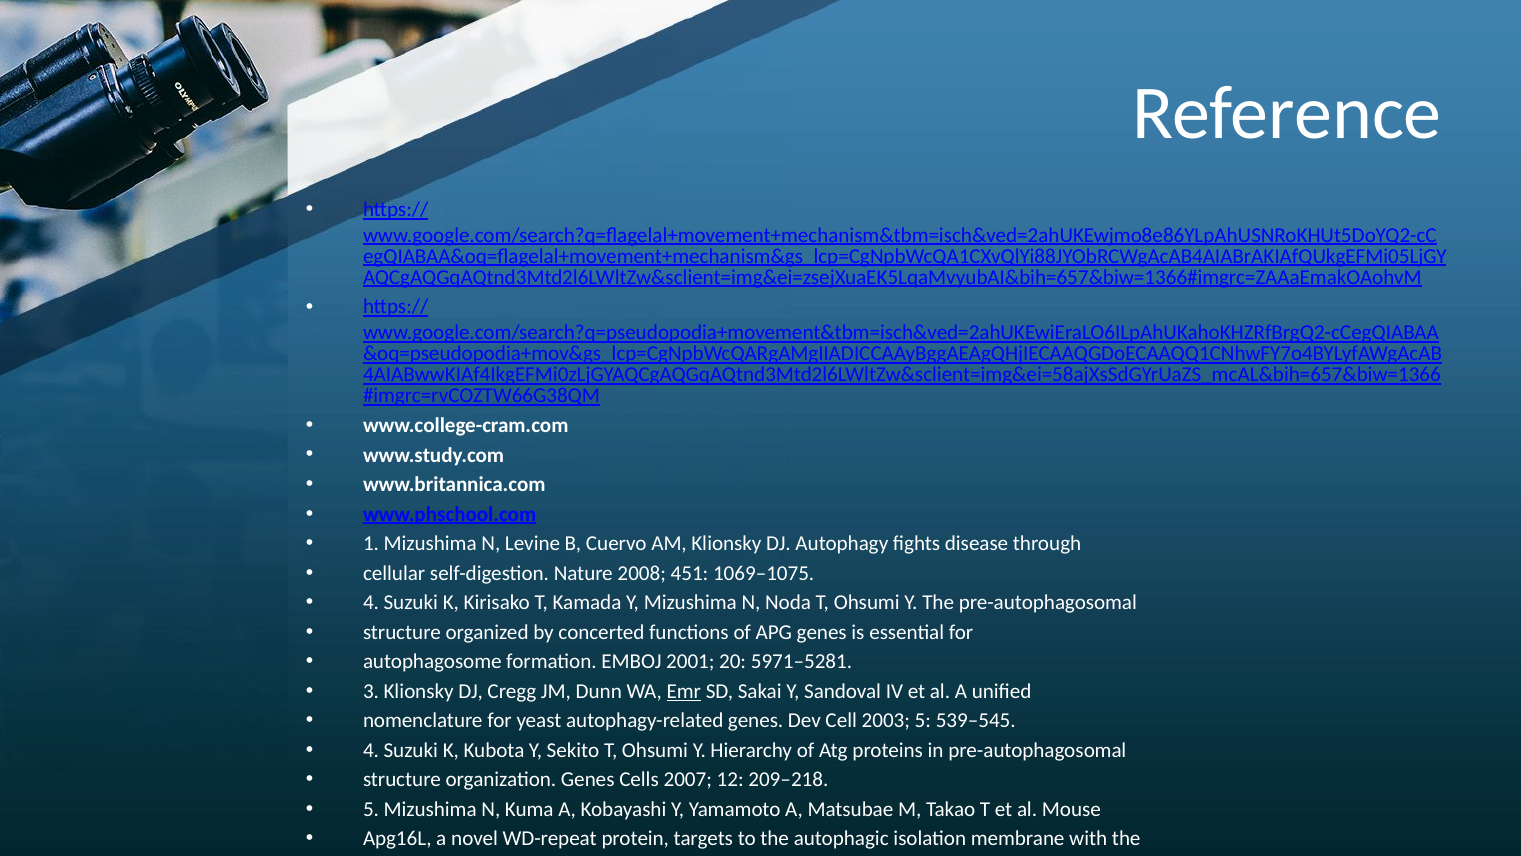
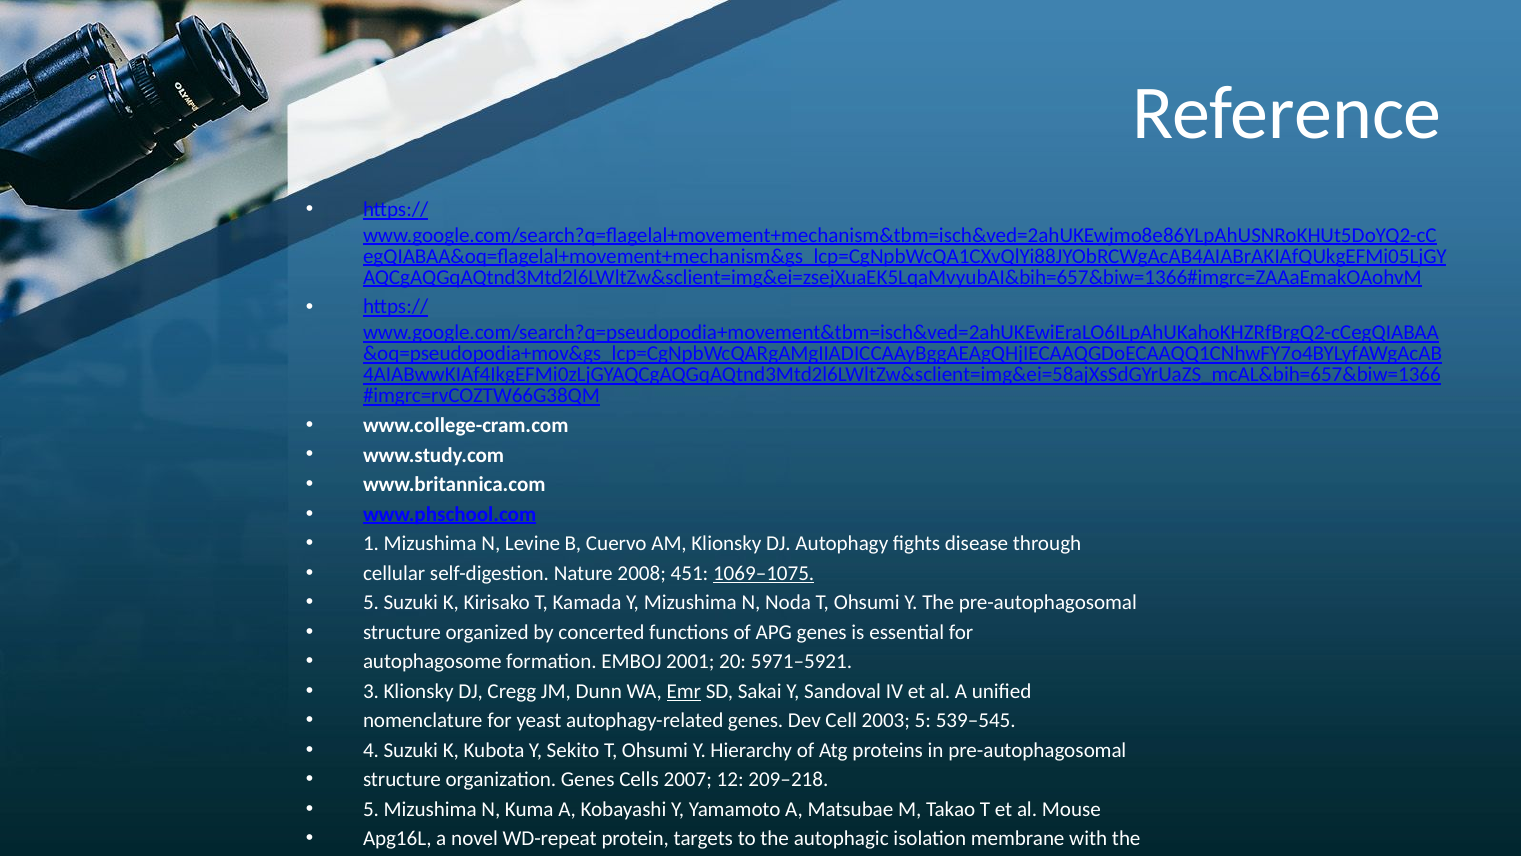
1069–1075 underline: none -> present
4 at (371, 603): 4 -> 5
5971–5281: 5971–5281 -> 5971–5921
